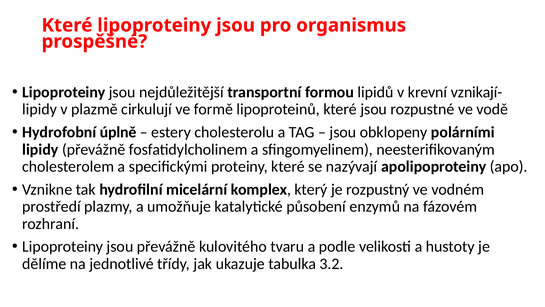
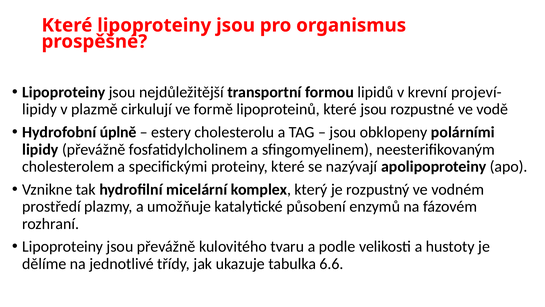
vznikají-: vznikají- -> projeví-
3.2: 3.2 -> 6.6
